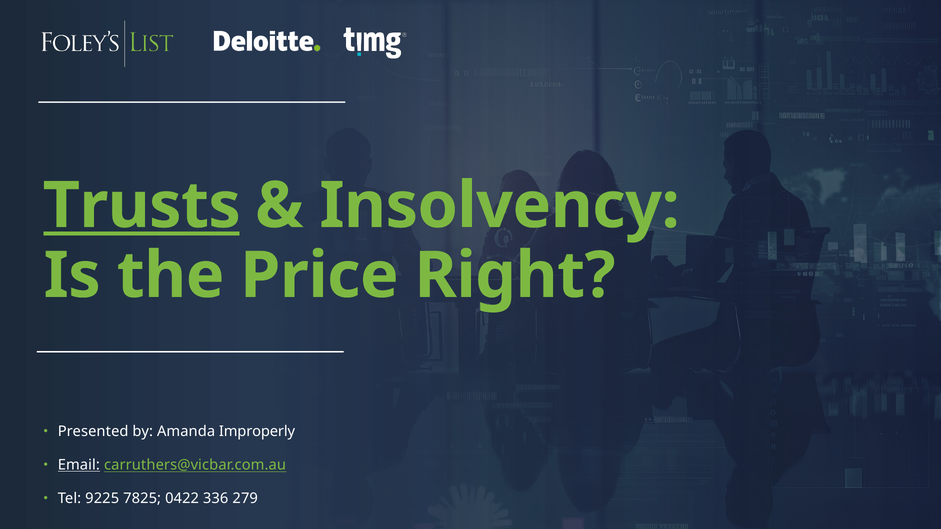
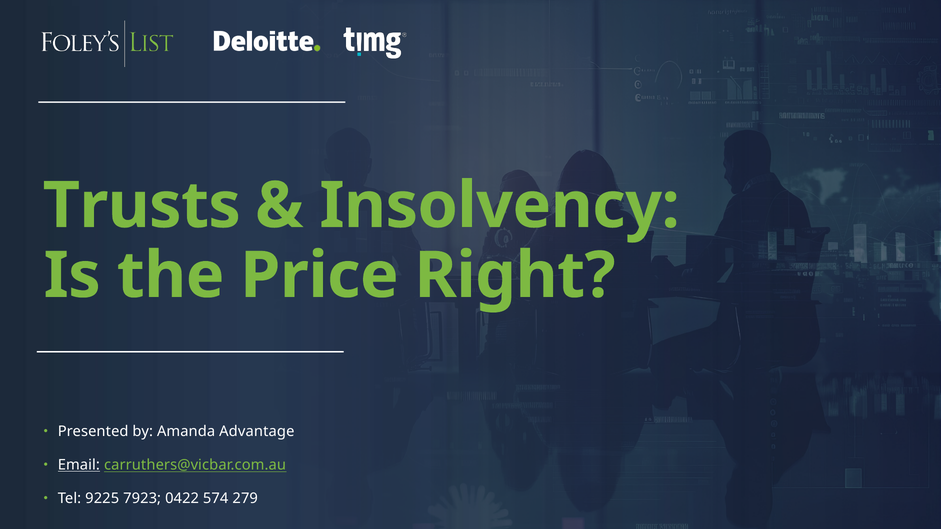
Trusts underline: present -> none
Improperly: Improperly -> Advantage
7825: 7825 -> 7923
336: 336 -> 574
